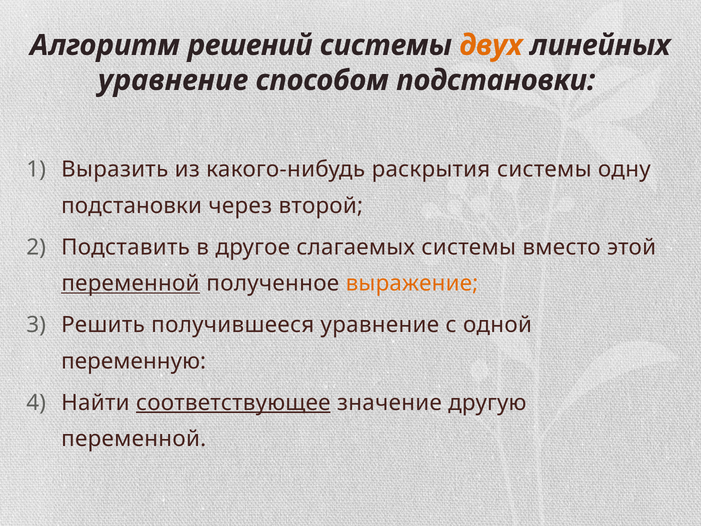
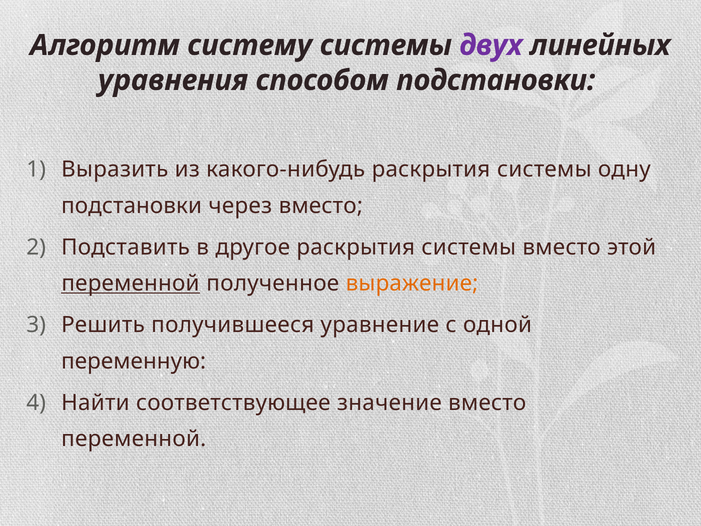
решений: решений -> систему
двух colour: orange -> purple
уравнение at (173, 80): уравнение -> уравнения
через второй: второй -> вместо
другое слагаемых: слагаемых -> раскрытия
соответствующее underline: present -> none
значение другую: другую -> вместо
